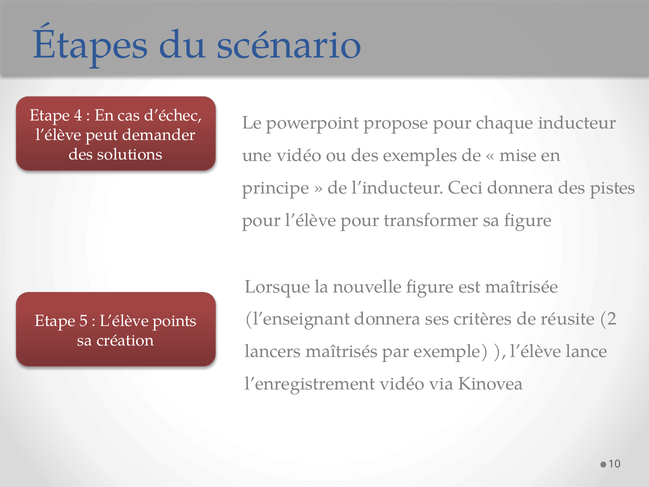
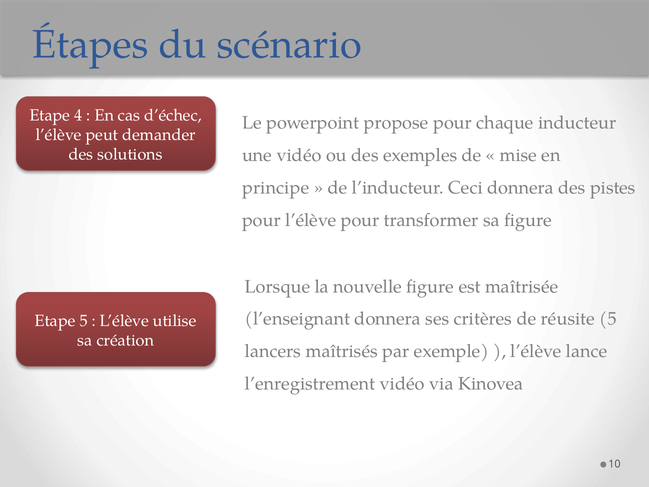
réusite 2: 2 -> 5
points: points -> utilise
